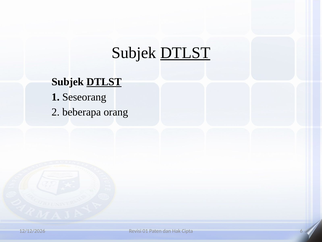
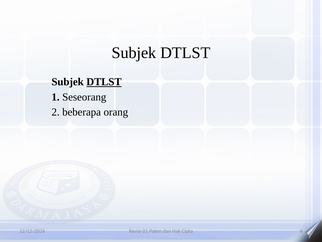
DTLST at (185, 53) underline: present -> none
